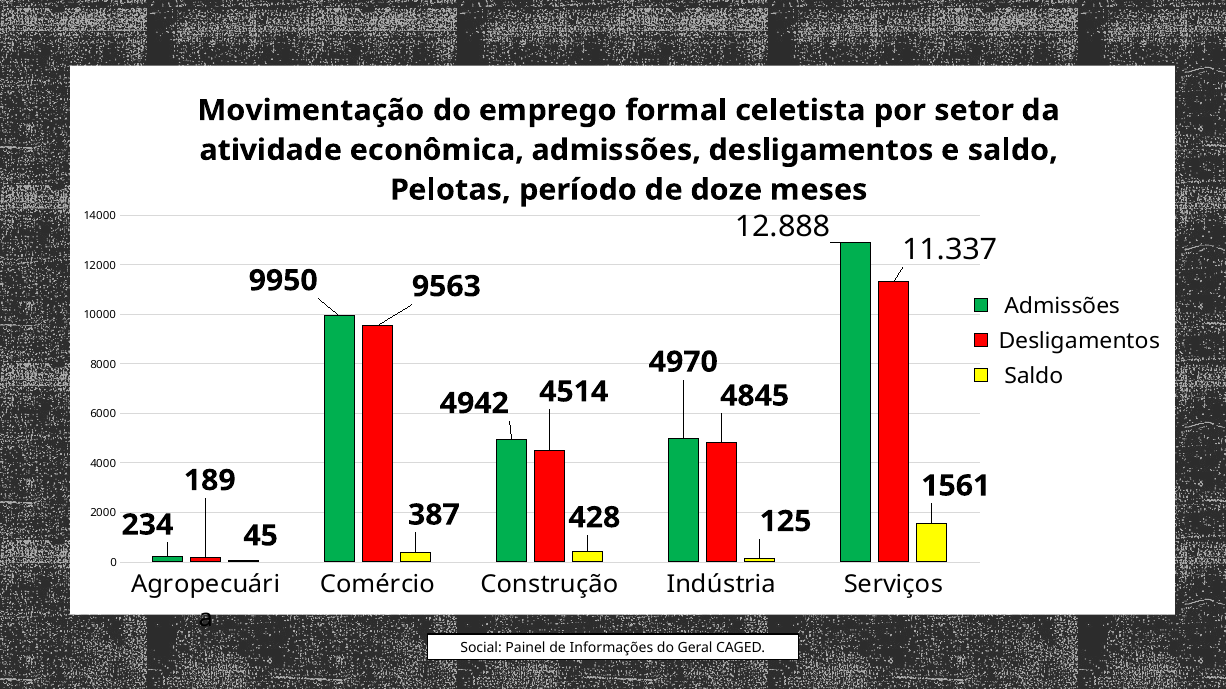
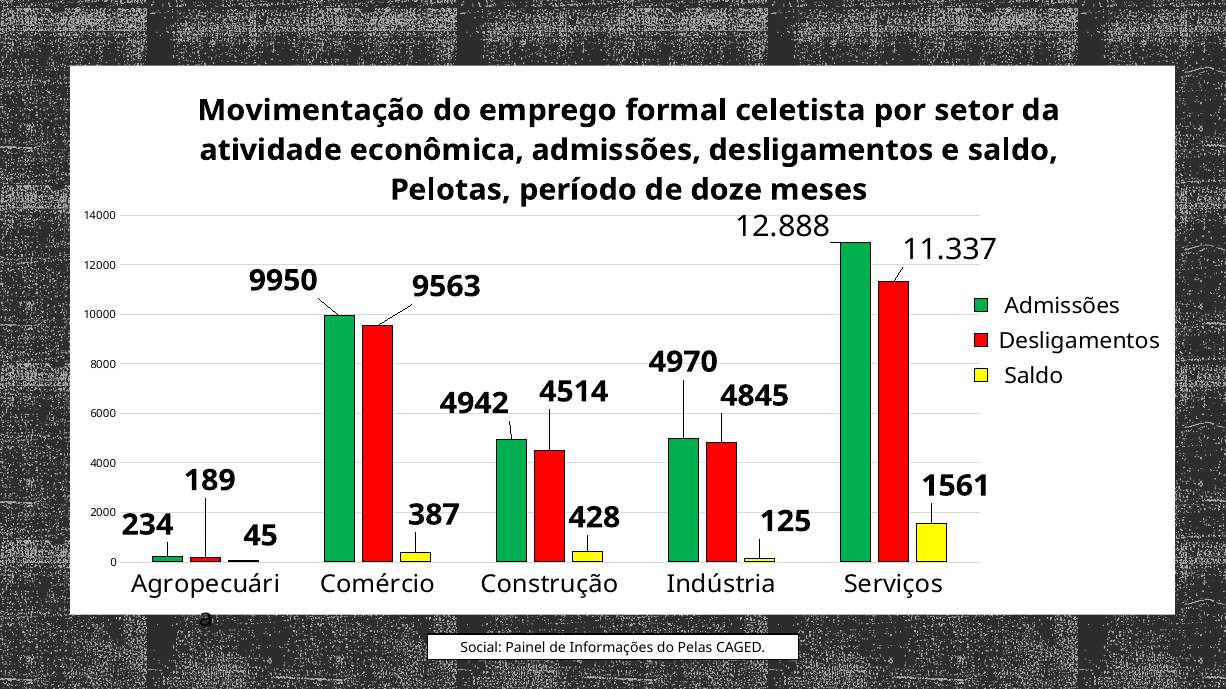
Geral: Geral -> Pelas
